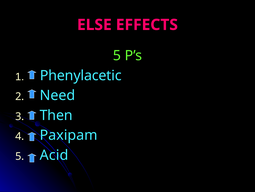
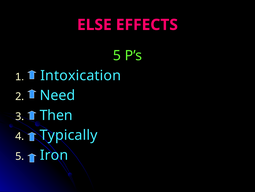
Phenylacetic: Phenylacetic -> Intoxication
Paxipam: Paxipam -> Typically
Acid: Acid -> Iron
